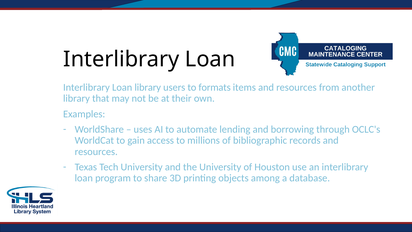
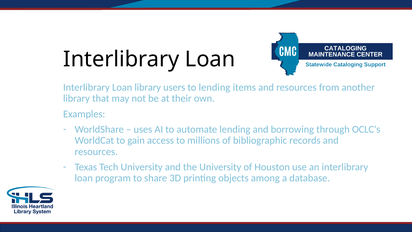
to formats: formats -> lending
